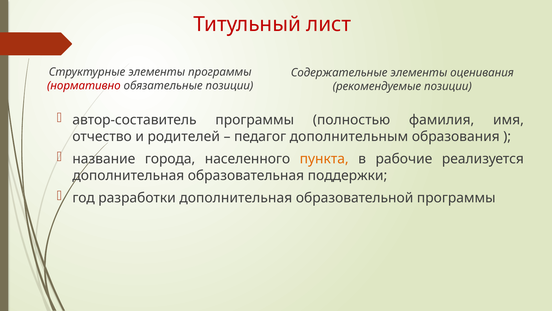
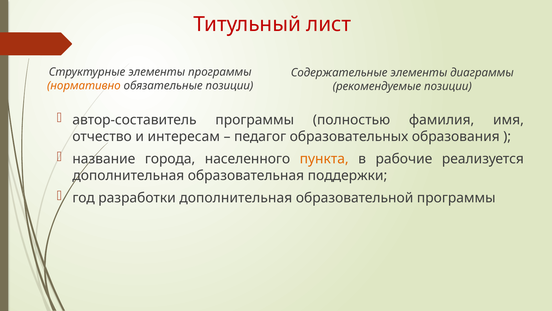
оценивания: оценивания -> диаграммы
нормативно colour: red -> orange
родителей: родителей -> интересам
дополнительным: дополнительным -> образовательных
